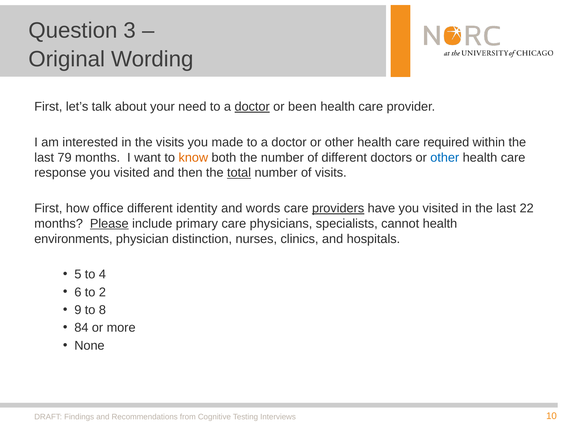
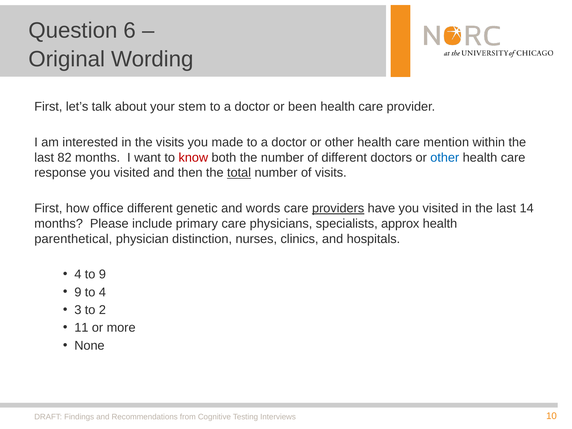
3: 3 -> 6
need: need -> stem
doctor at (252, 107) underline: present -> none
required: required -> mention
79: 79 -> 82
know colour: orange -> red
identity: identity -> genetic
22: 22 -> 14
Please underline: present -> none
cannot: cannot -> approx
environments: environments -> parenthetical
5 at (78, 274): 5 -> 4
to 4: 4 -> 9
6 at (78, 292): 6 -> 9
to 2: 2 -> 4
9: 9 -> 3
8: 8 -> 2
84: 84 -> 11
